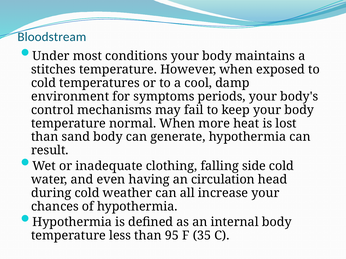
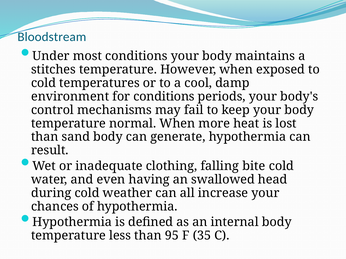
for symptoms: symptoms -> conditions
side: side -> bite
circulation: circulation -> swallowed
